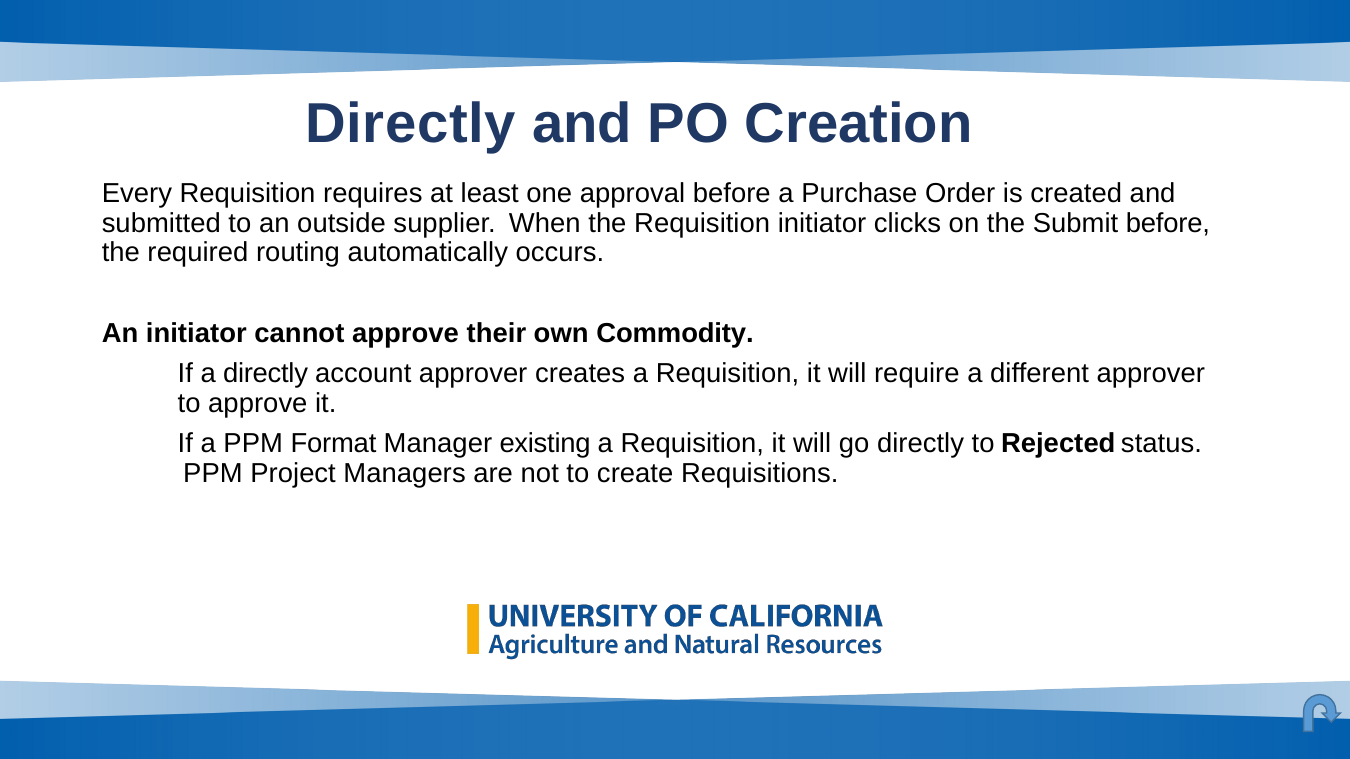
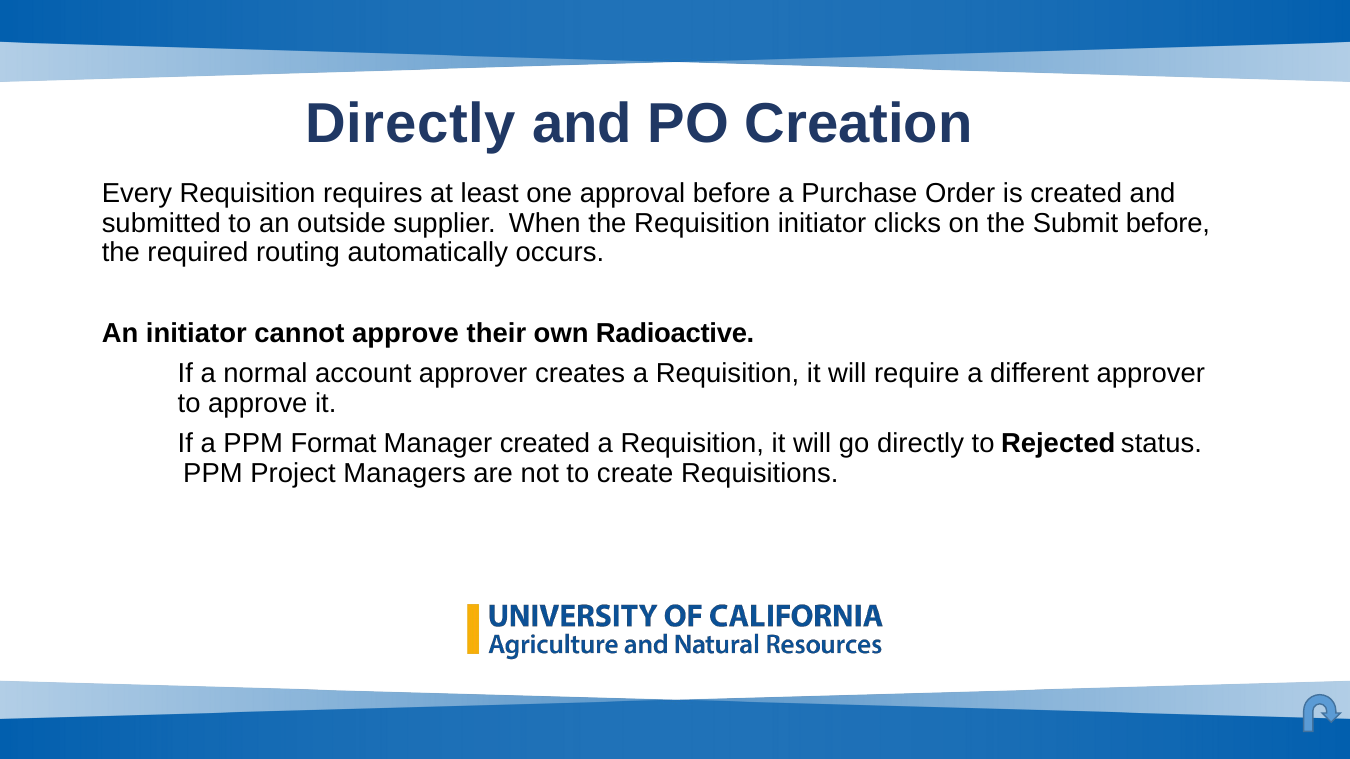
Commodity: Commodity -> Radioactive
a directly: directly -> normal
Manager existing: existing -> created
